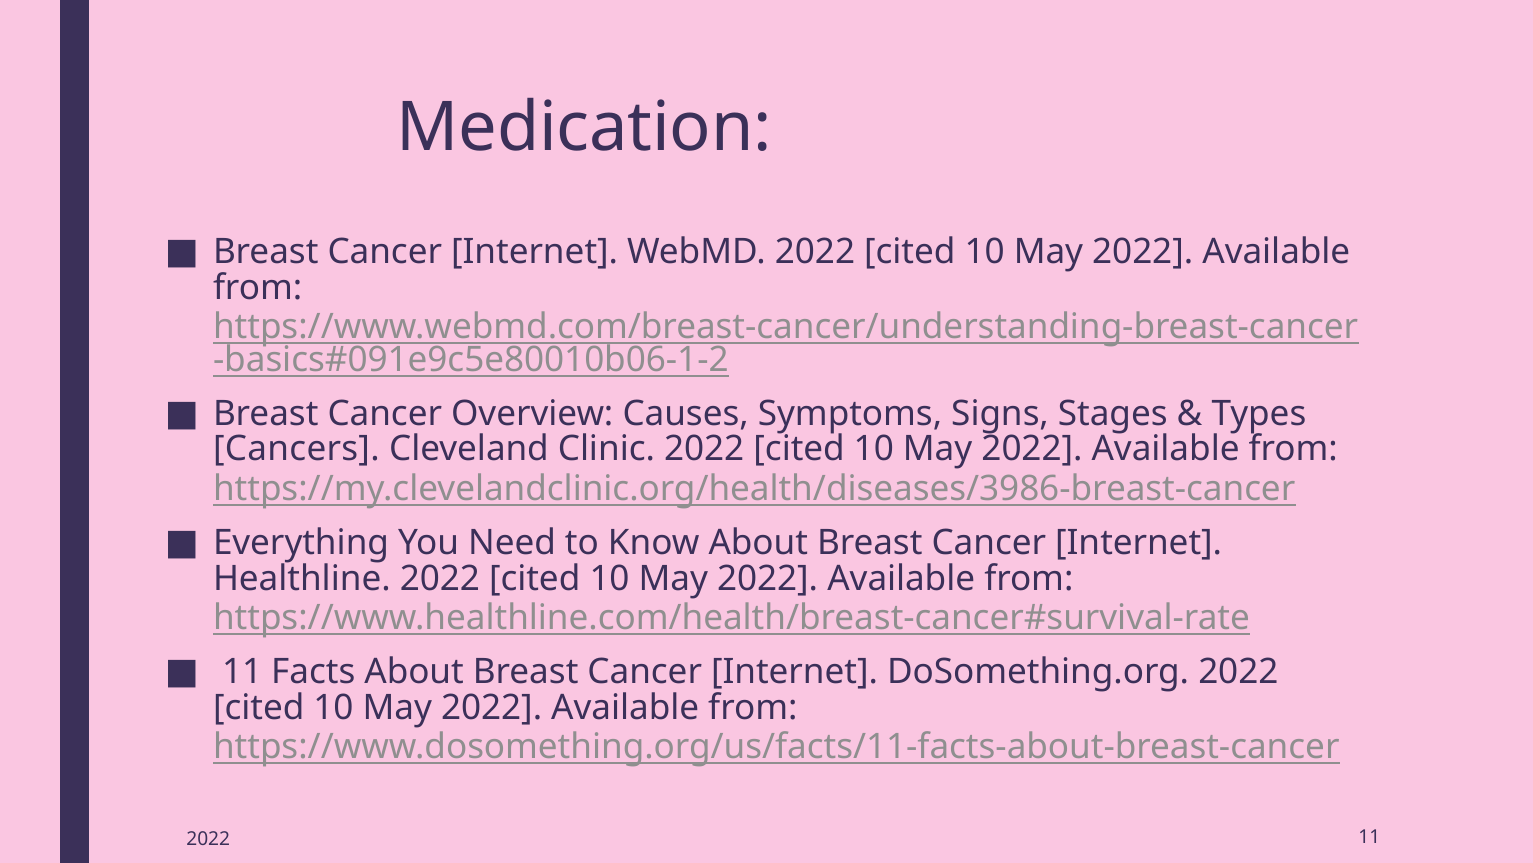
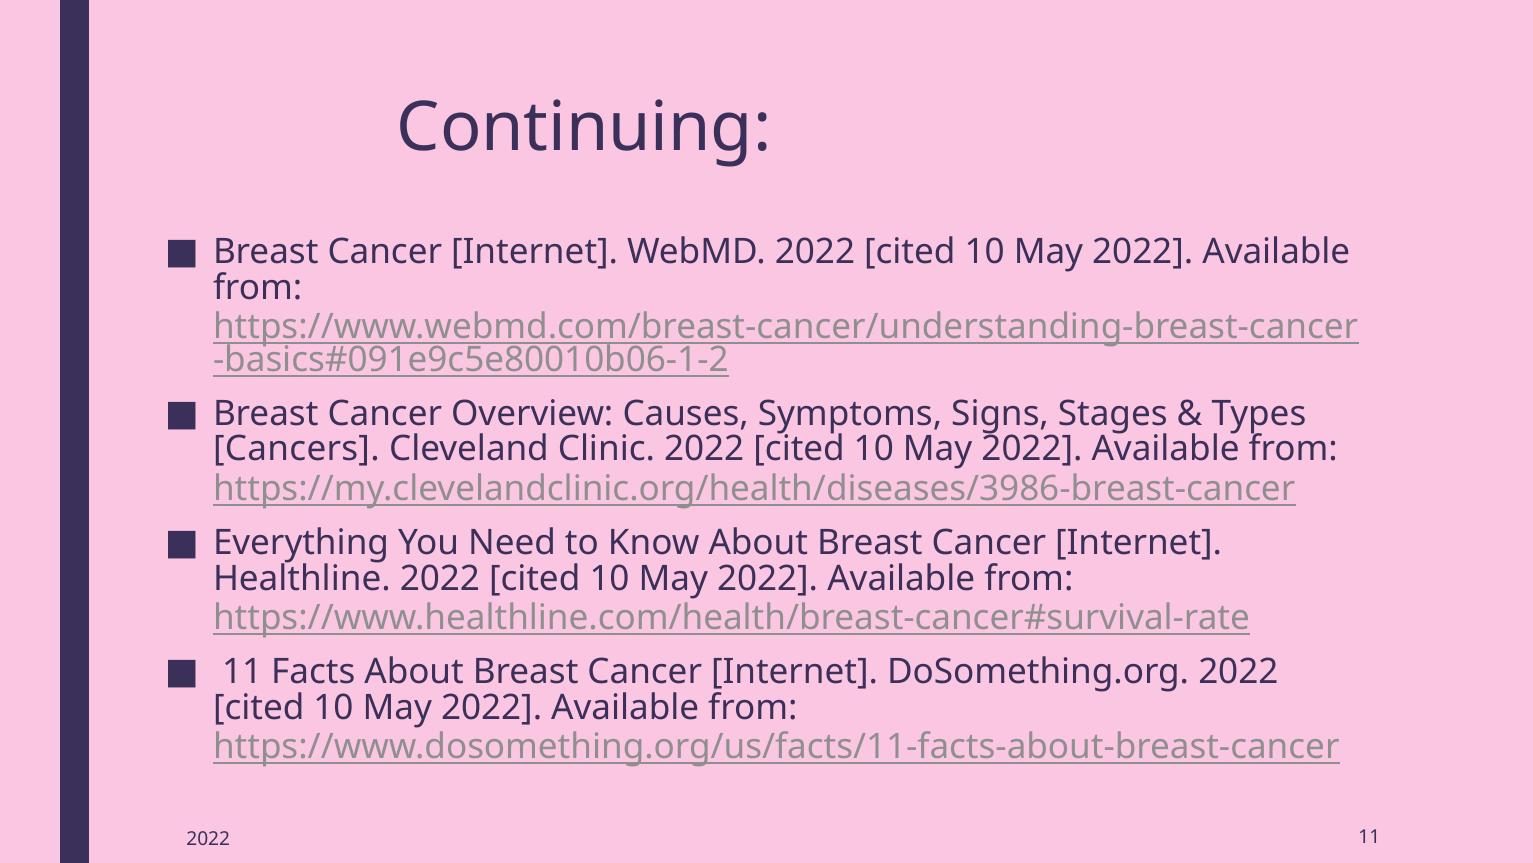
Medication: Medication -> Continuing
